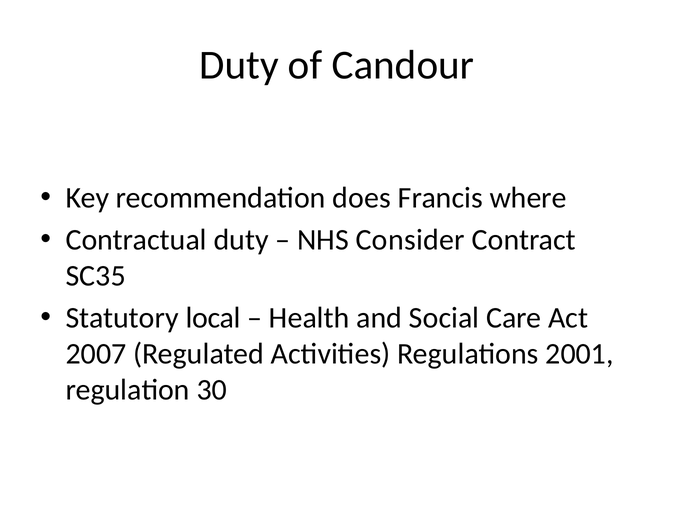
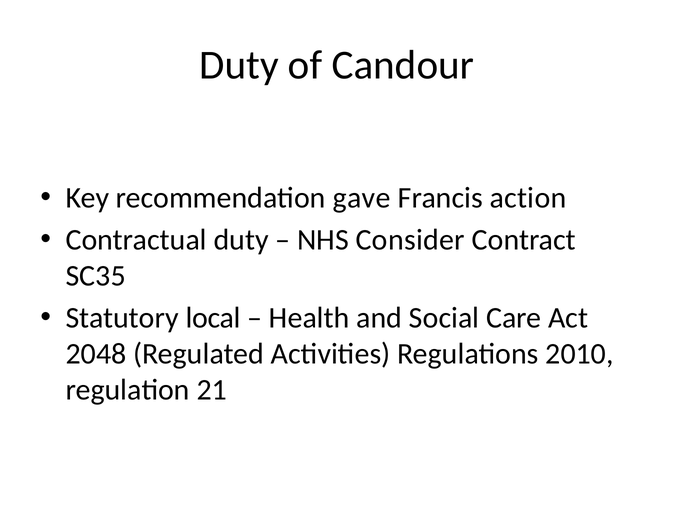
does: does -> gave
where: where -> action
2007: 2007 -> 2048
2001: 2001 -> 2010
30: 30 -> 21
